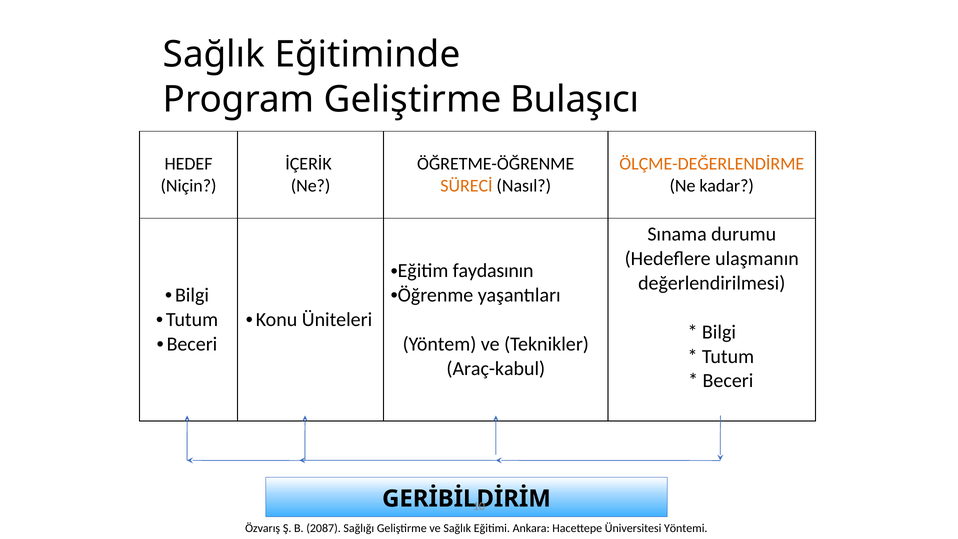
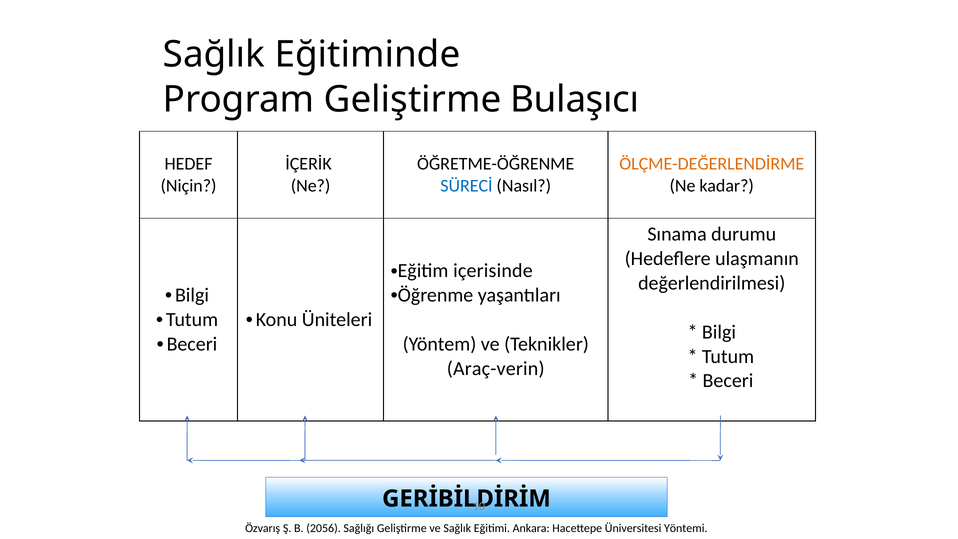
SÜRECİ colour: orange -> blue
faydasının: faydasının -> içerisinde
Araç-kabul: Araç-kabul -> Araç-verin
2087: 2087 -> 2056
